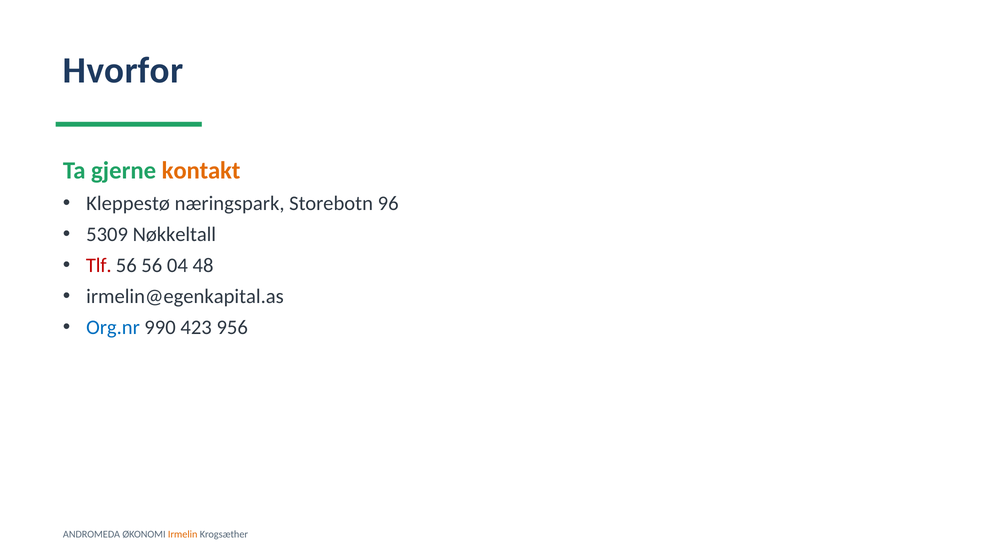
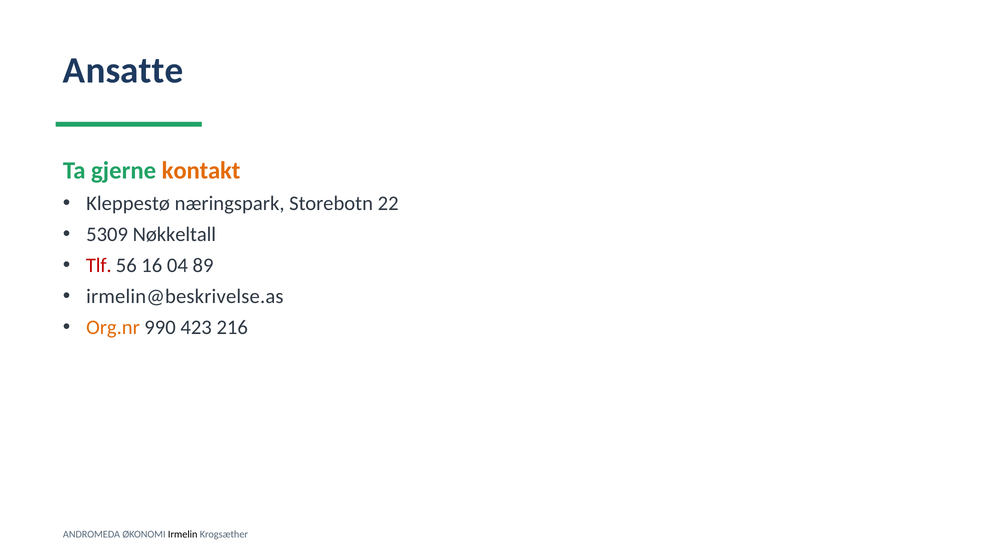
Hvorfor: Hvorfor -> Ansatte
96: 96 -> 22
56 56: 56 -> 16
48: 48 -> 89
irmelin@egenkapital.as: irmelin@egenkapital.as -> irmelin@beskrivelse.as
Org.nr colour: blue -> orange
956: 956 -> 216
Irmelin colour: orange -> black
